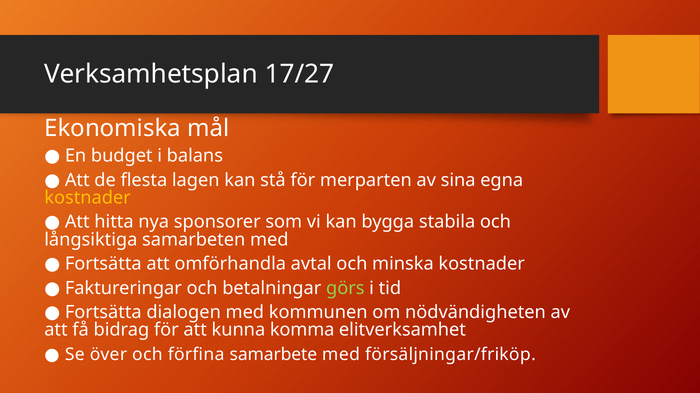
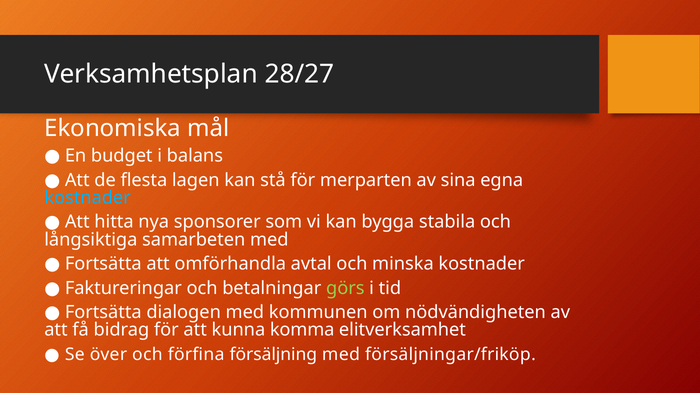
17/27: 17/27 -> 28/27
kostnader at (88, 198) colour: yellow -> light blue
samarbete: samarbete -> försäljning
